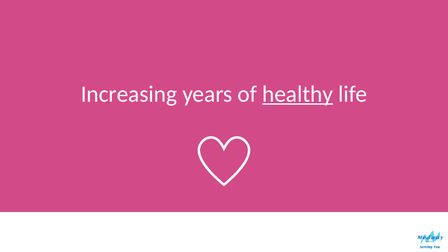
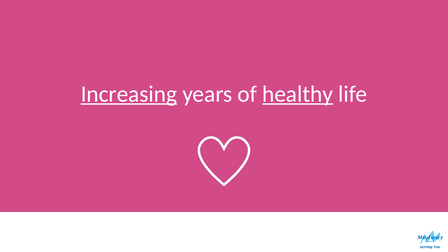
Increasing underline: none -> present
